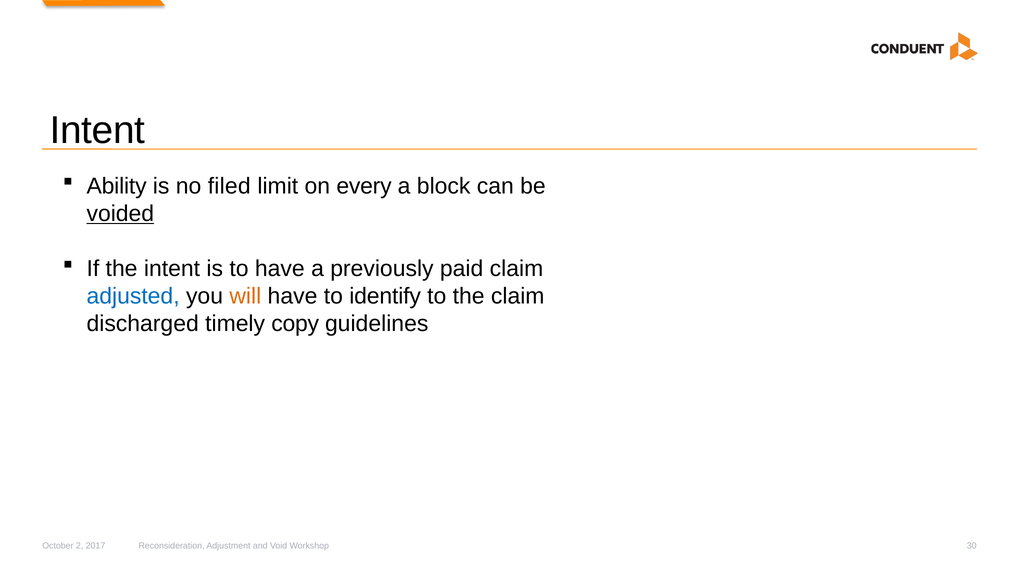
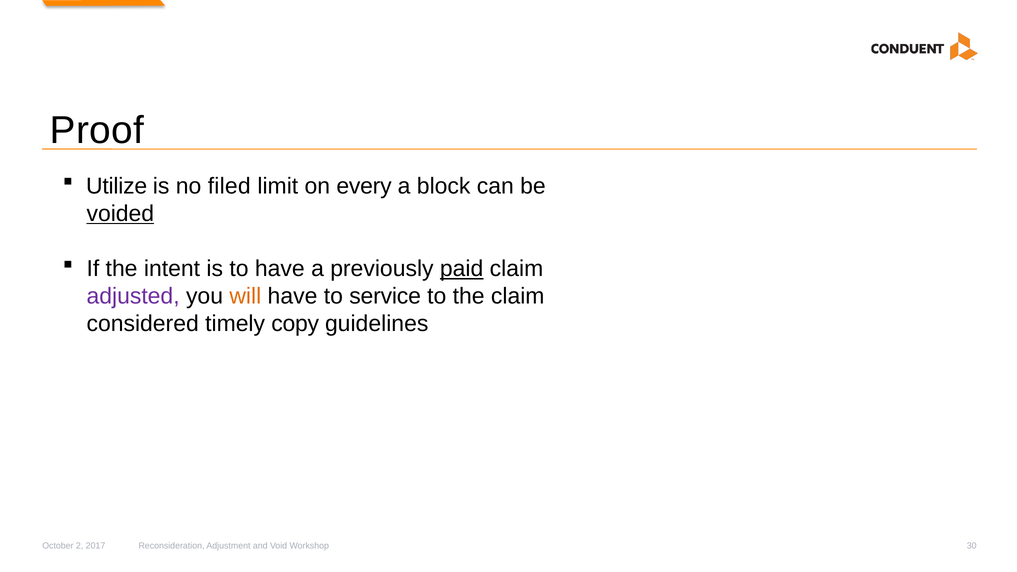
Intent at (97, 130): Intent -> Proof
Ability: Ability -> Utilize
paid underline: none -> present
adjusted colour: blue -> purple
identify: identify -> service
discharged: discharged -> considered
